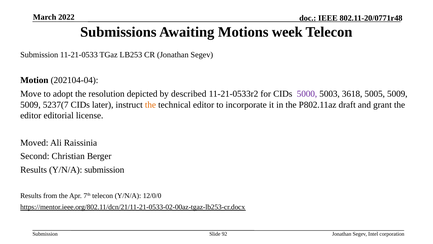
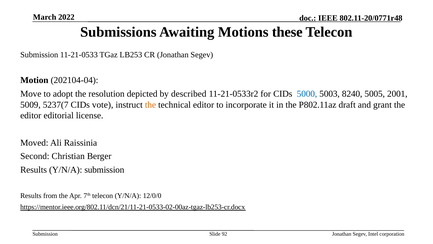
week: week -> these
5000 colour: purple -> blue
3618: 3618 -> 8240
5005 5009: 5009 -> 2001
later: later -> vote
